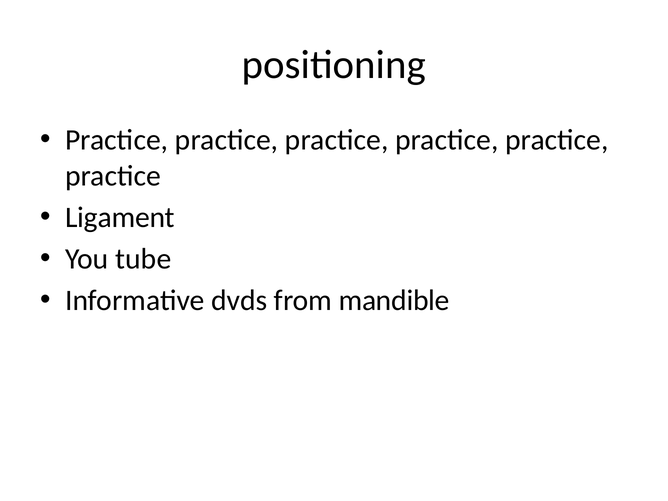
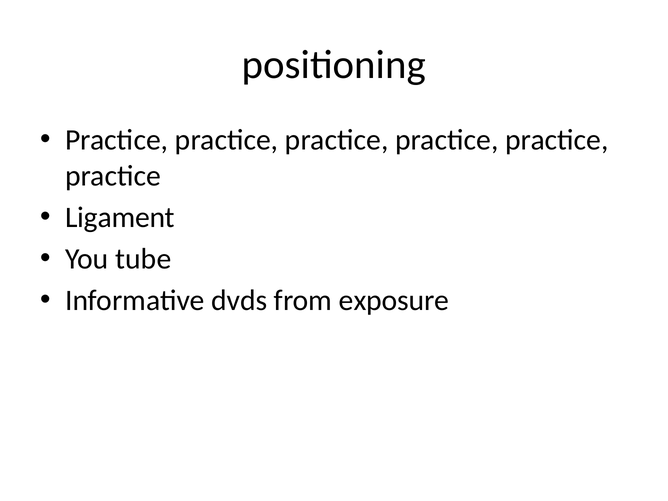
mandible: mandible -> exposure
